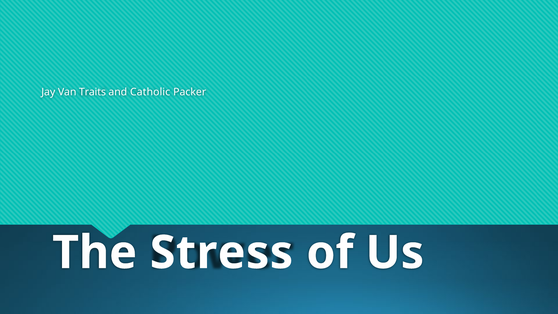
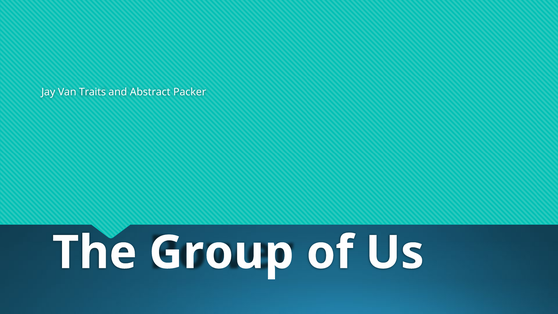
Catholic: Catholic -> Abstract
Stress: Stress -> Group
